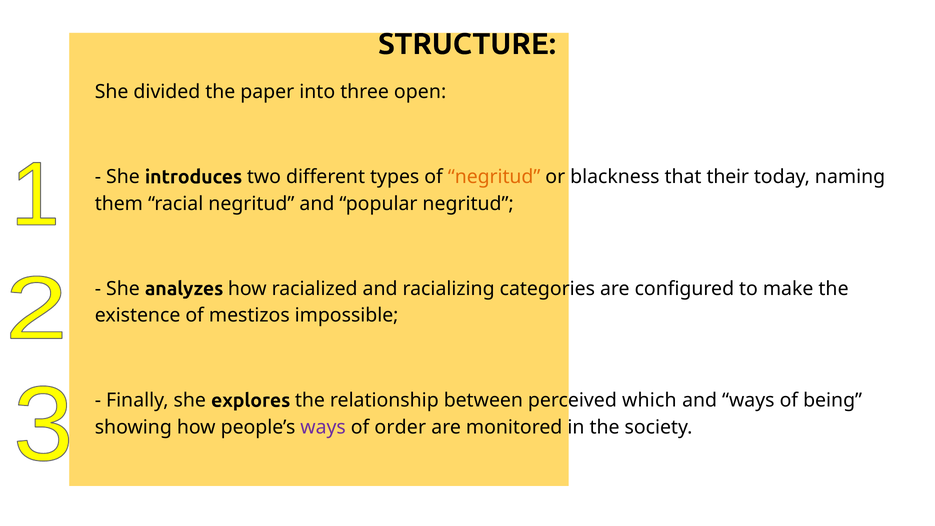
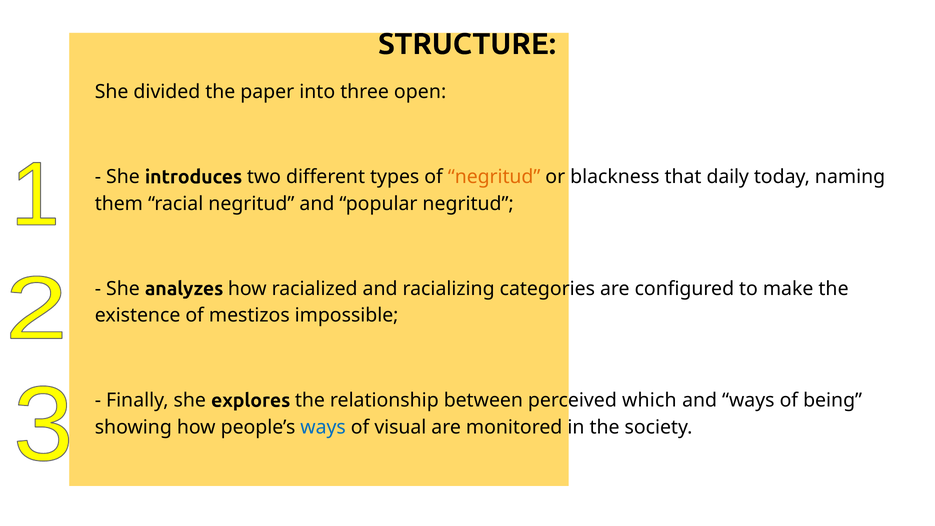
their: their -> daily
ways at (323, 427) colour: purple -> blue
order: order -> visual
